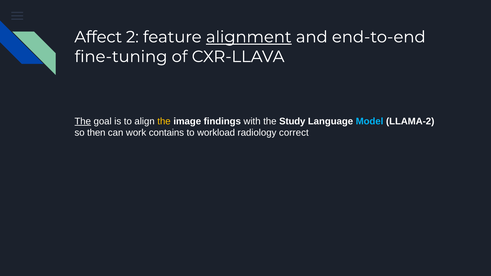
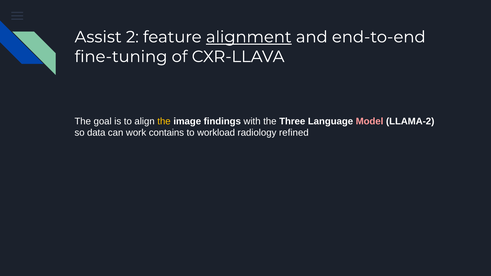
Affect: Affect -> Assist
The at (83, 121) underline: present -> none
Study: Study -> Three
Model colour: light blue -> pink
then: then -> data
correct: correct -> refined
